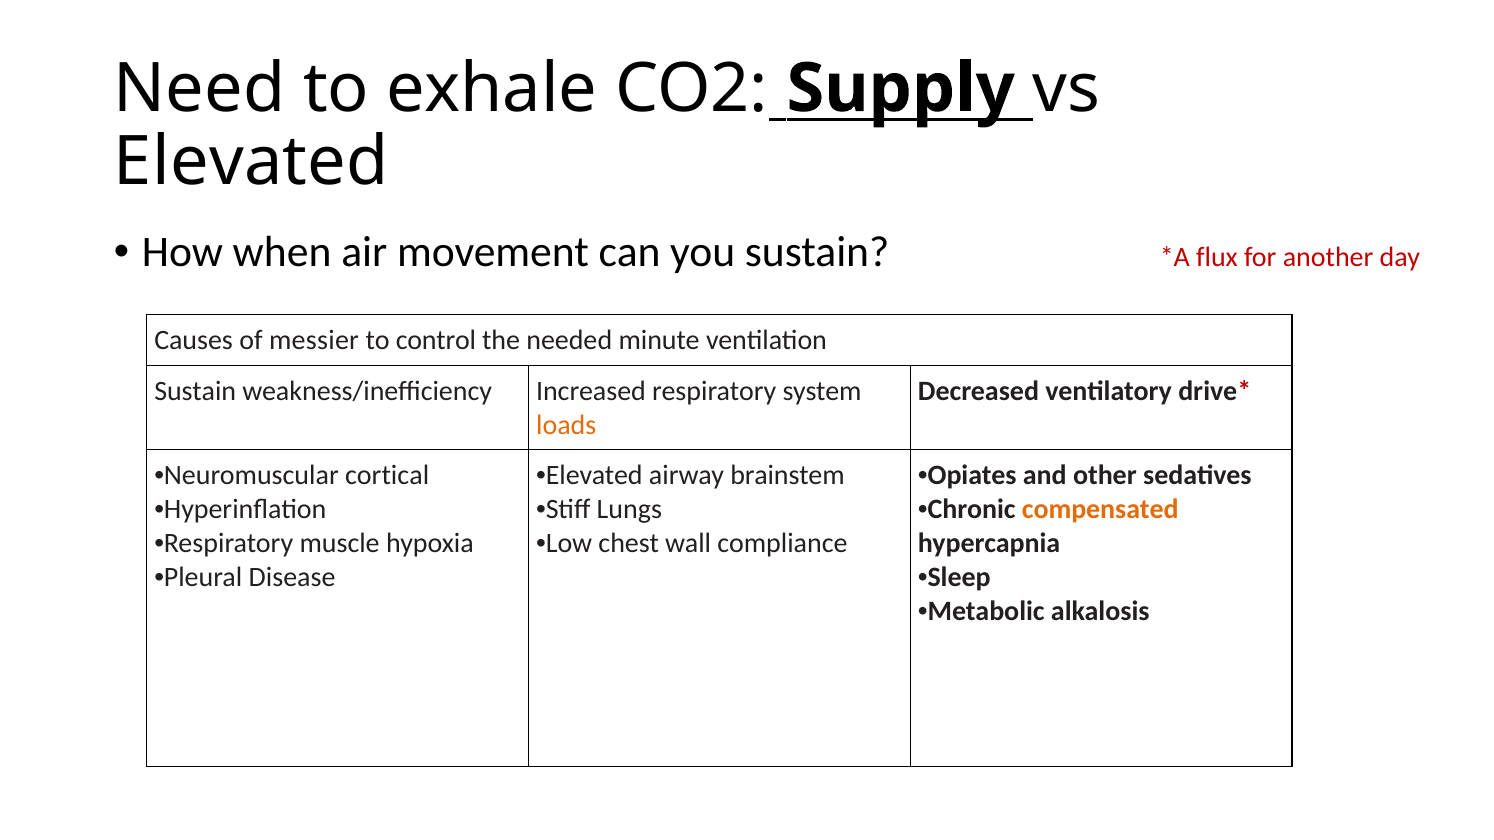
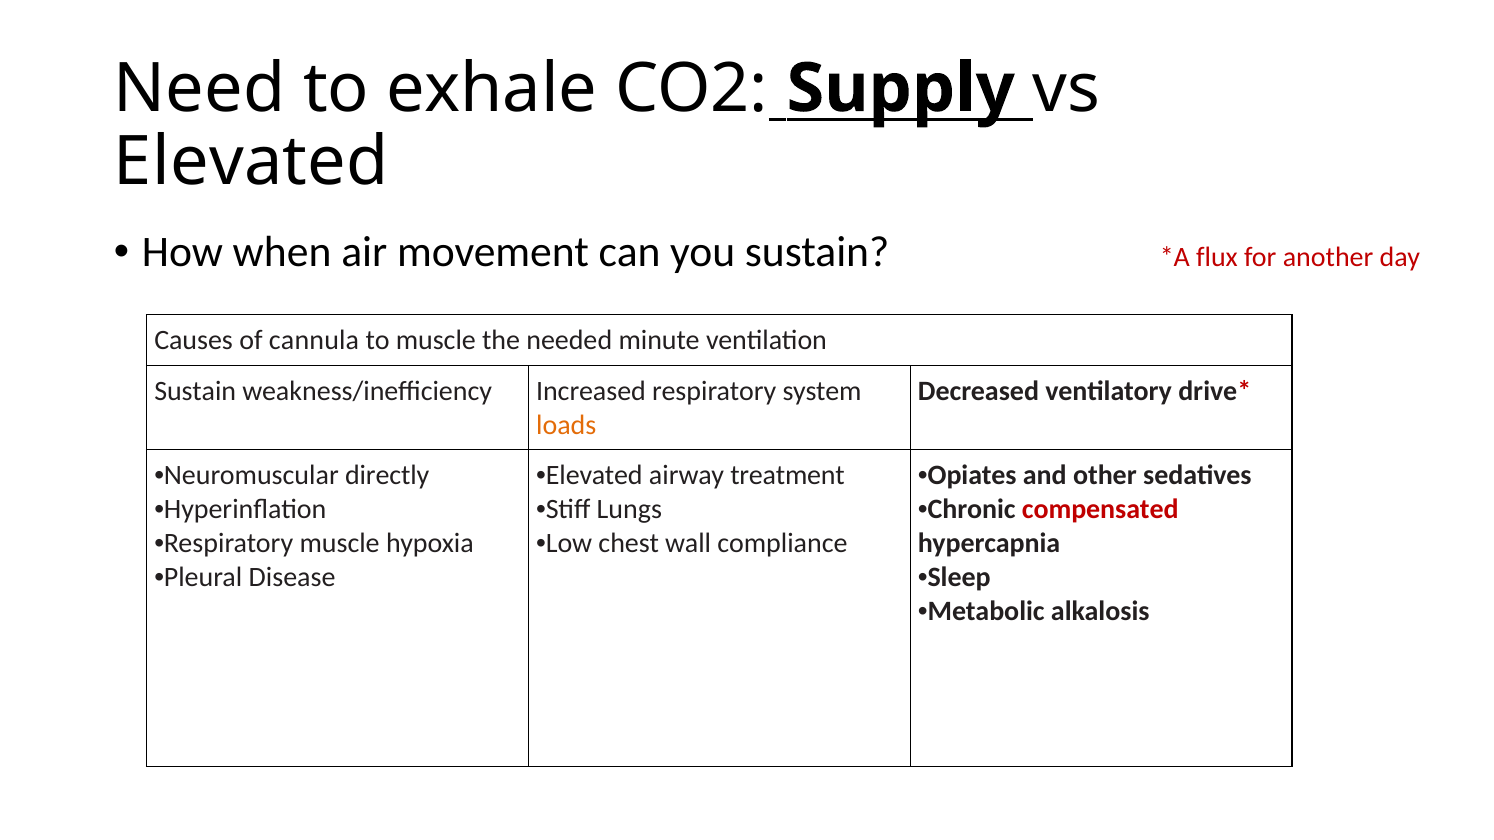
messier: messier -> cannula
to control: control -> muscle
cortical: cortical -> directly
brainstem: brainstem -> treatment
compensated colour: orange -> red
